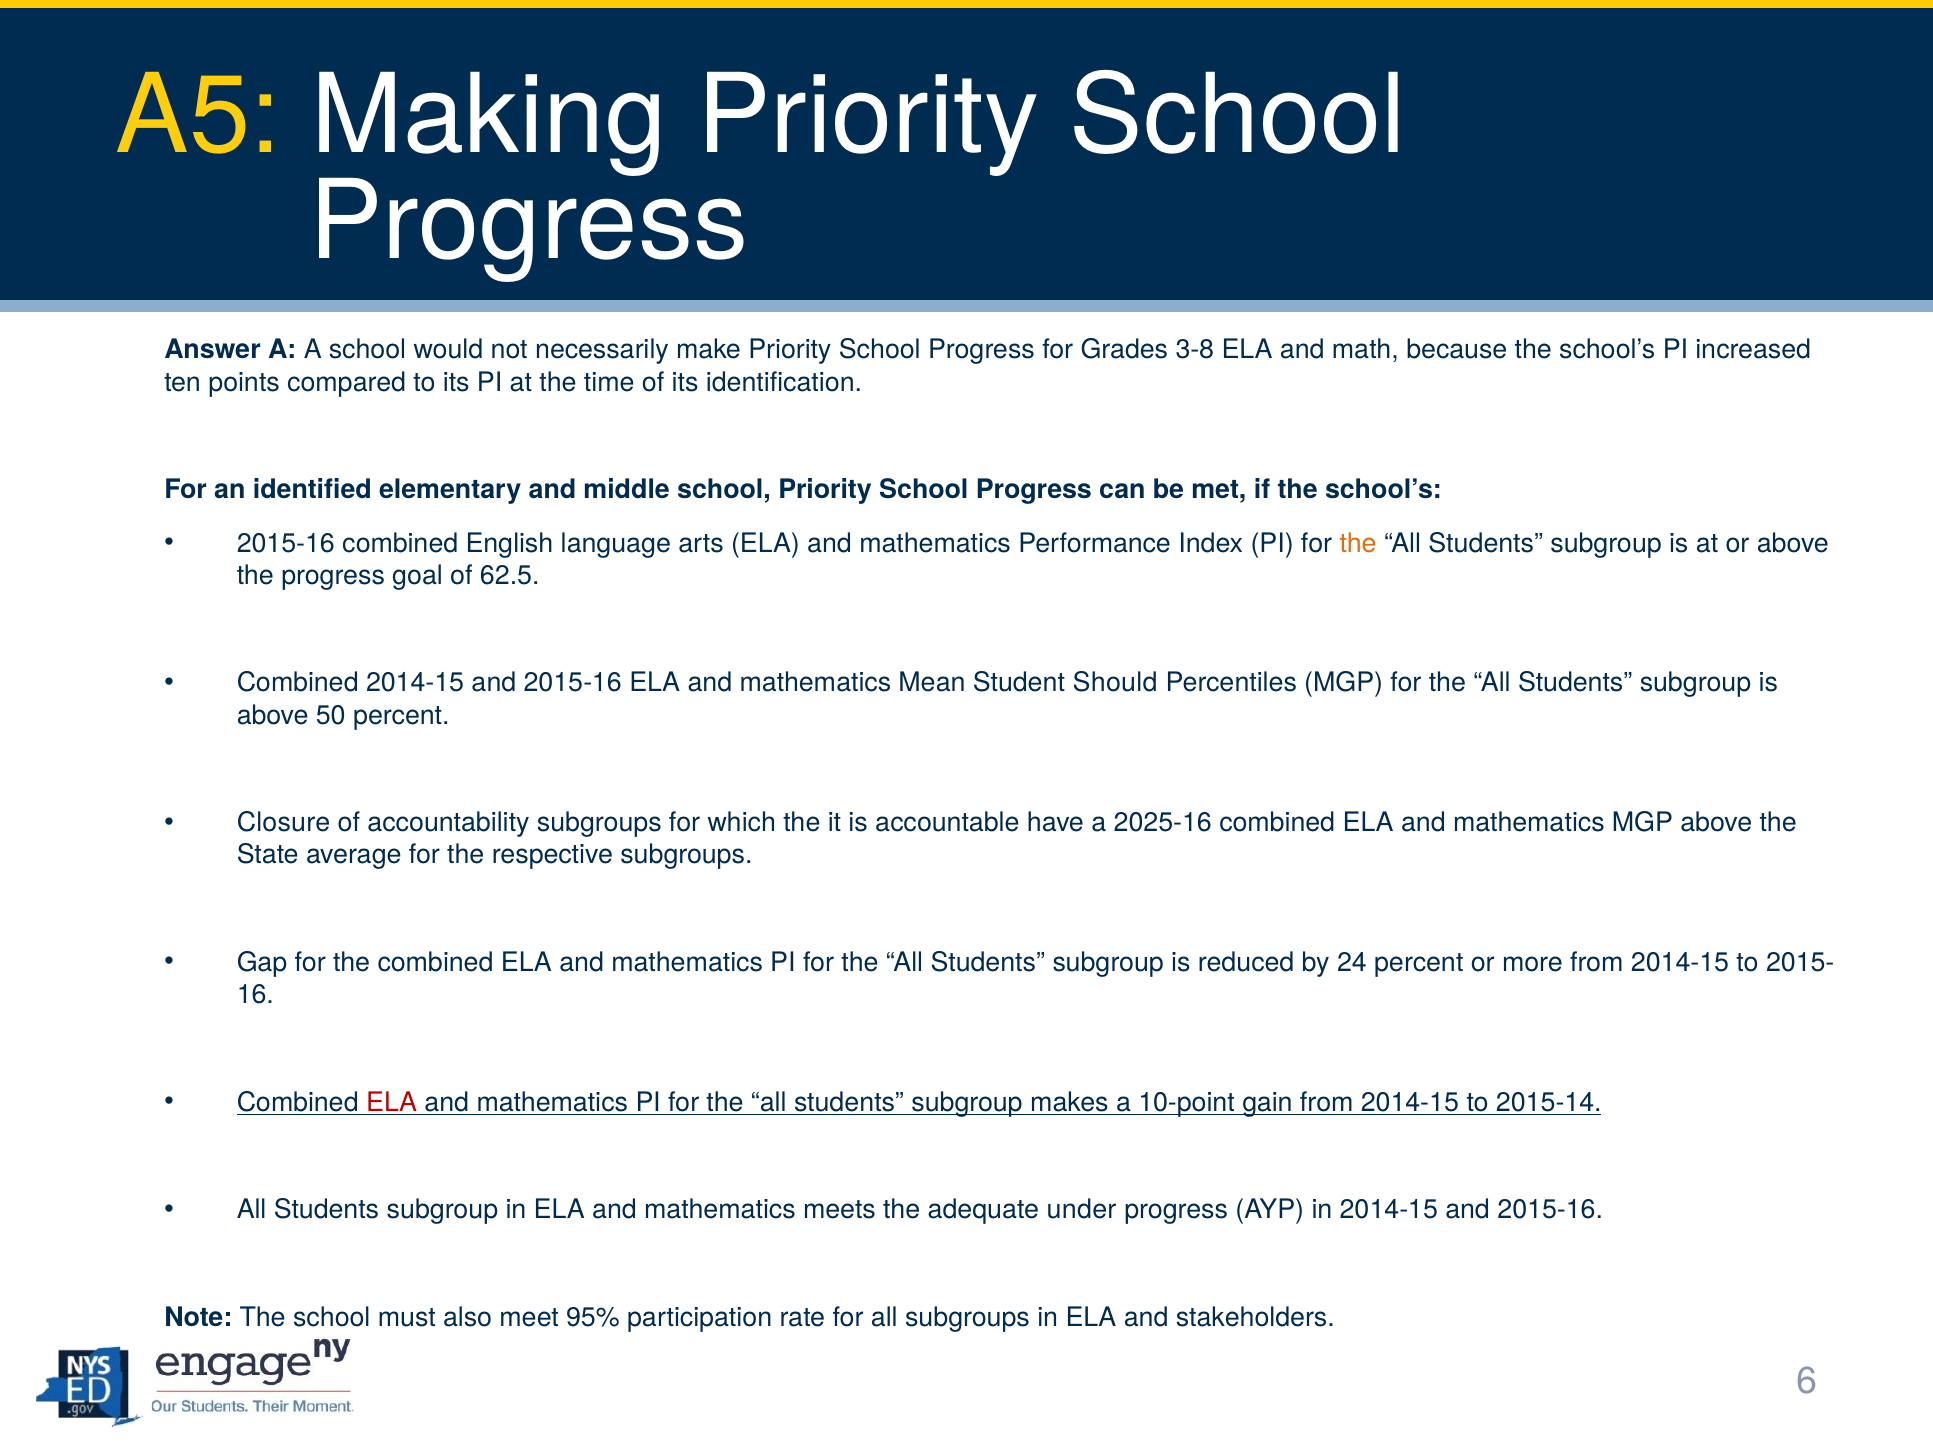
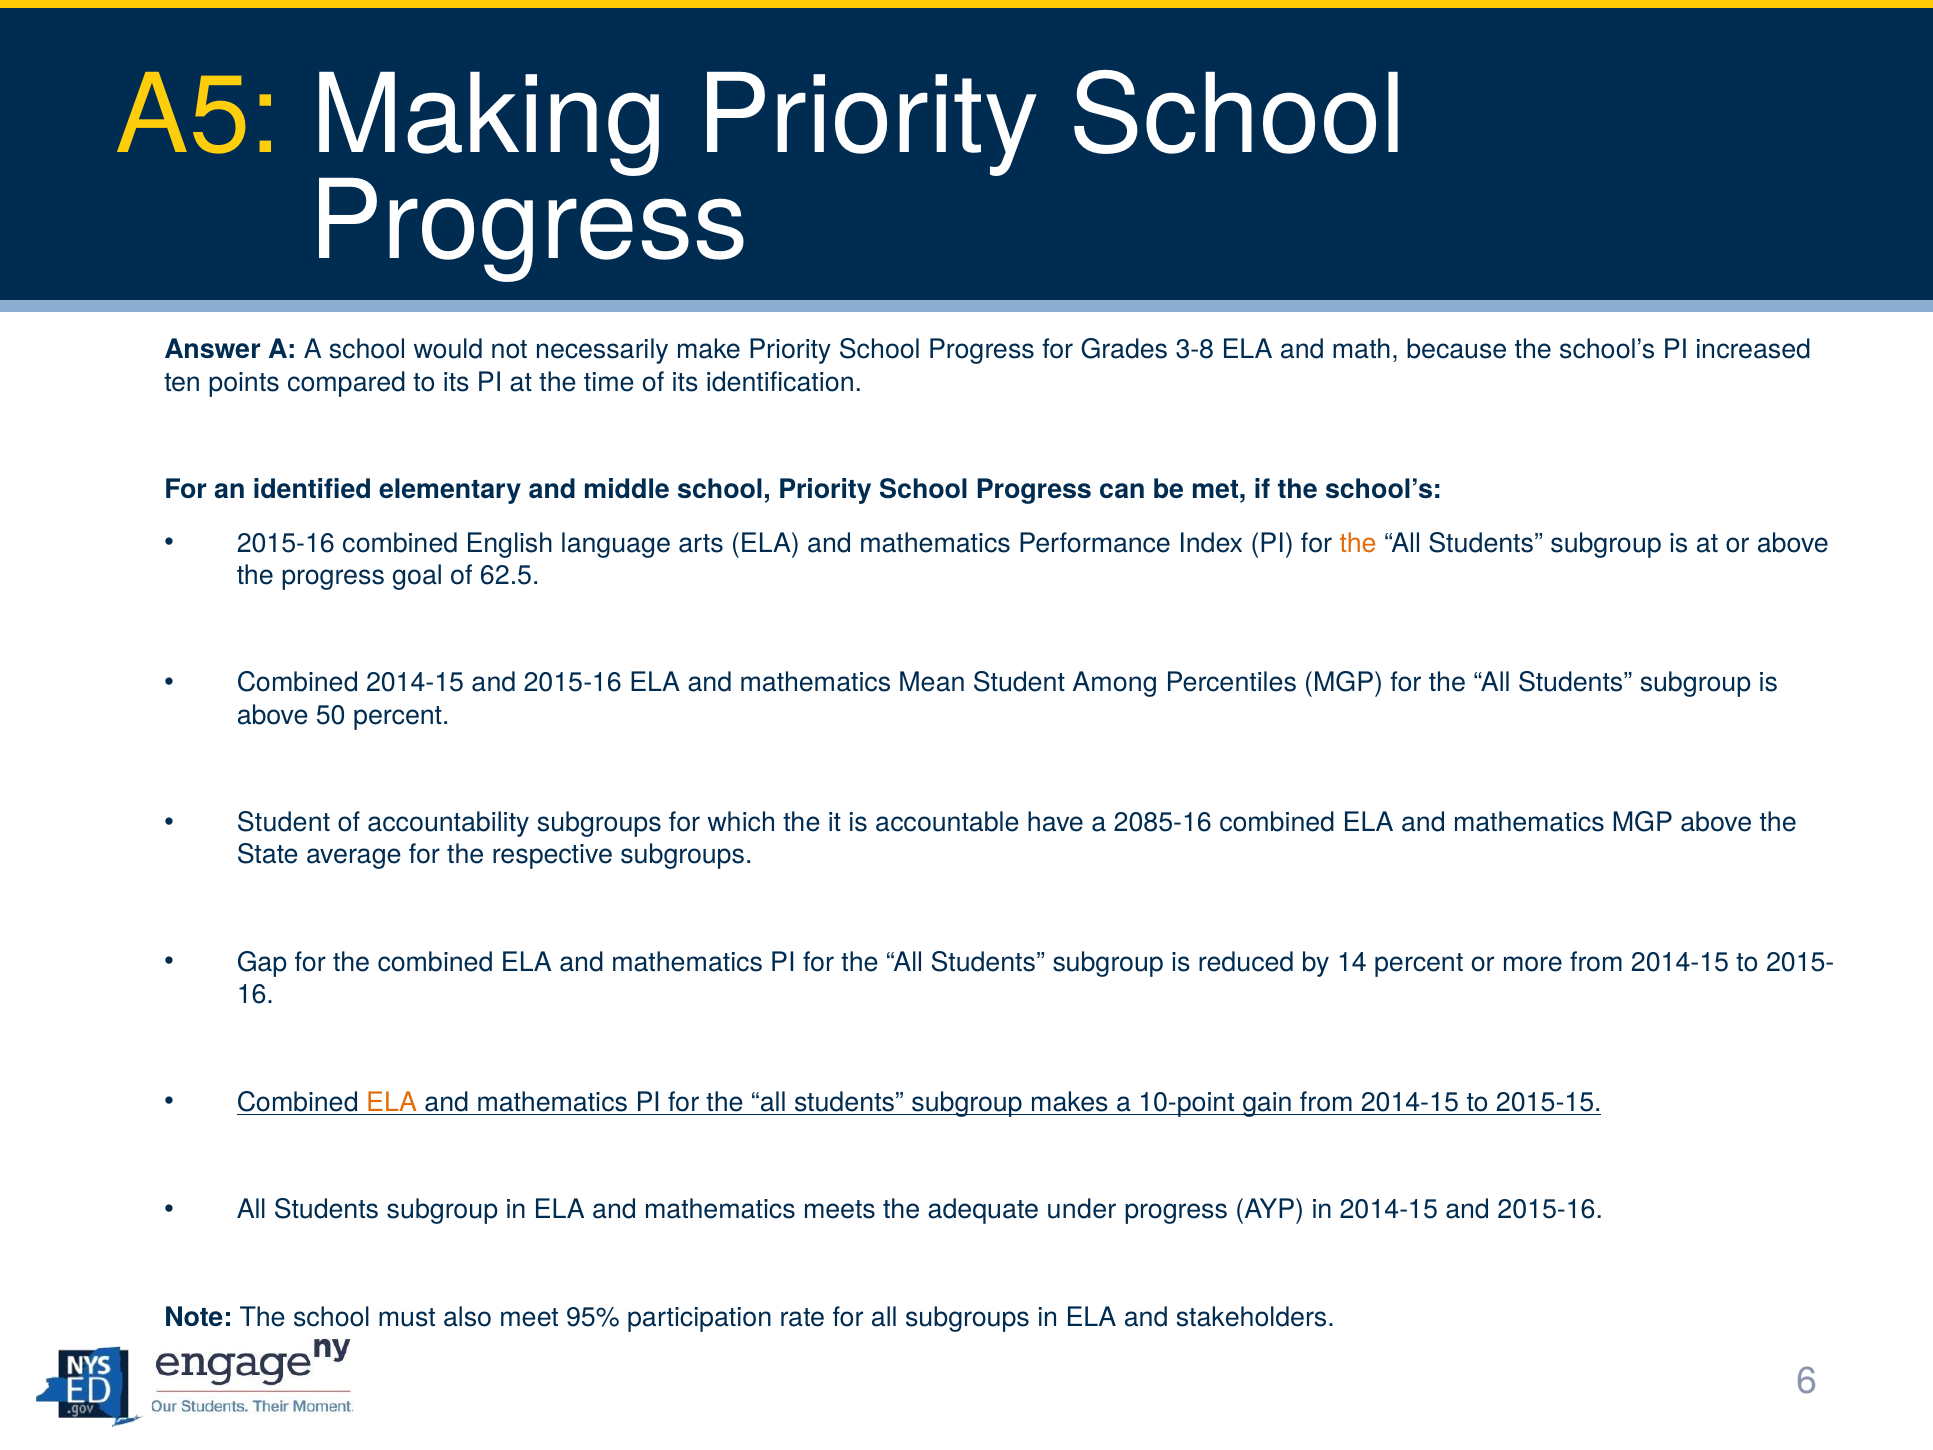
Should: Should -> Among
Closure at (284, 823): Closure -> Student
2025-16: 2025-16 -> 2085-16
24: 24 -> 14
ELA at (392, 1102) colour: red -> orange
2015-14: 2015-14 -> 2015-15
